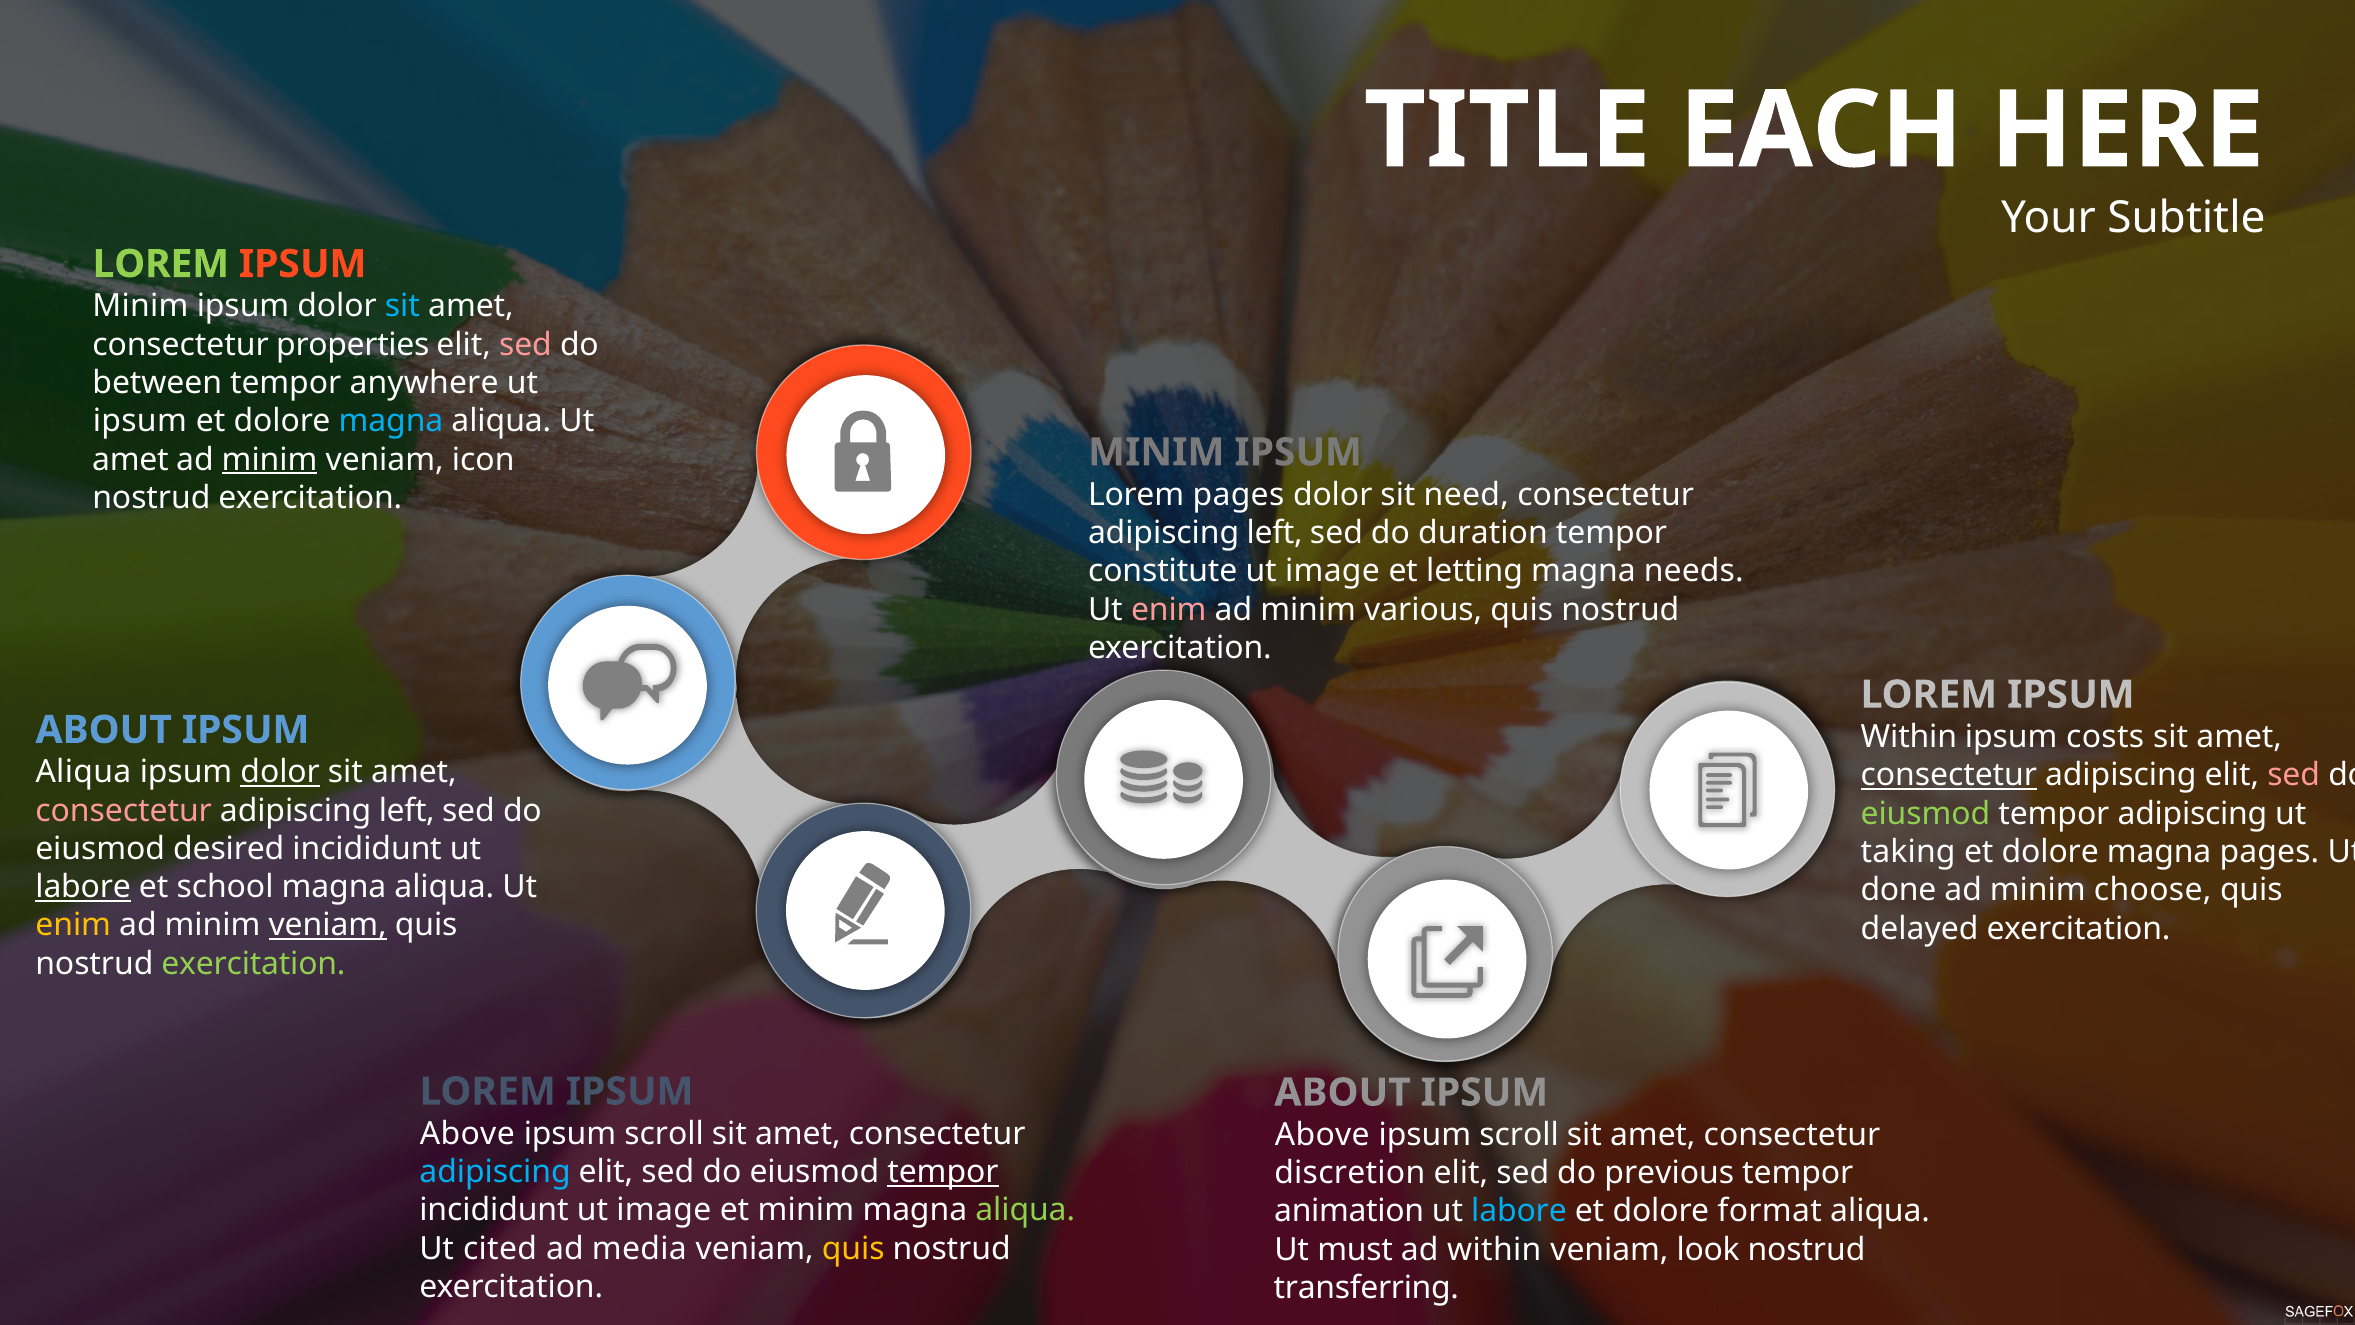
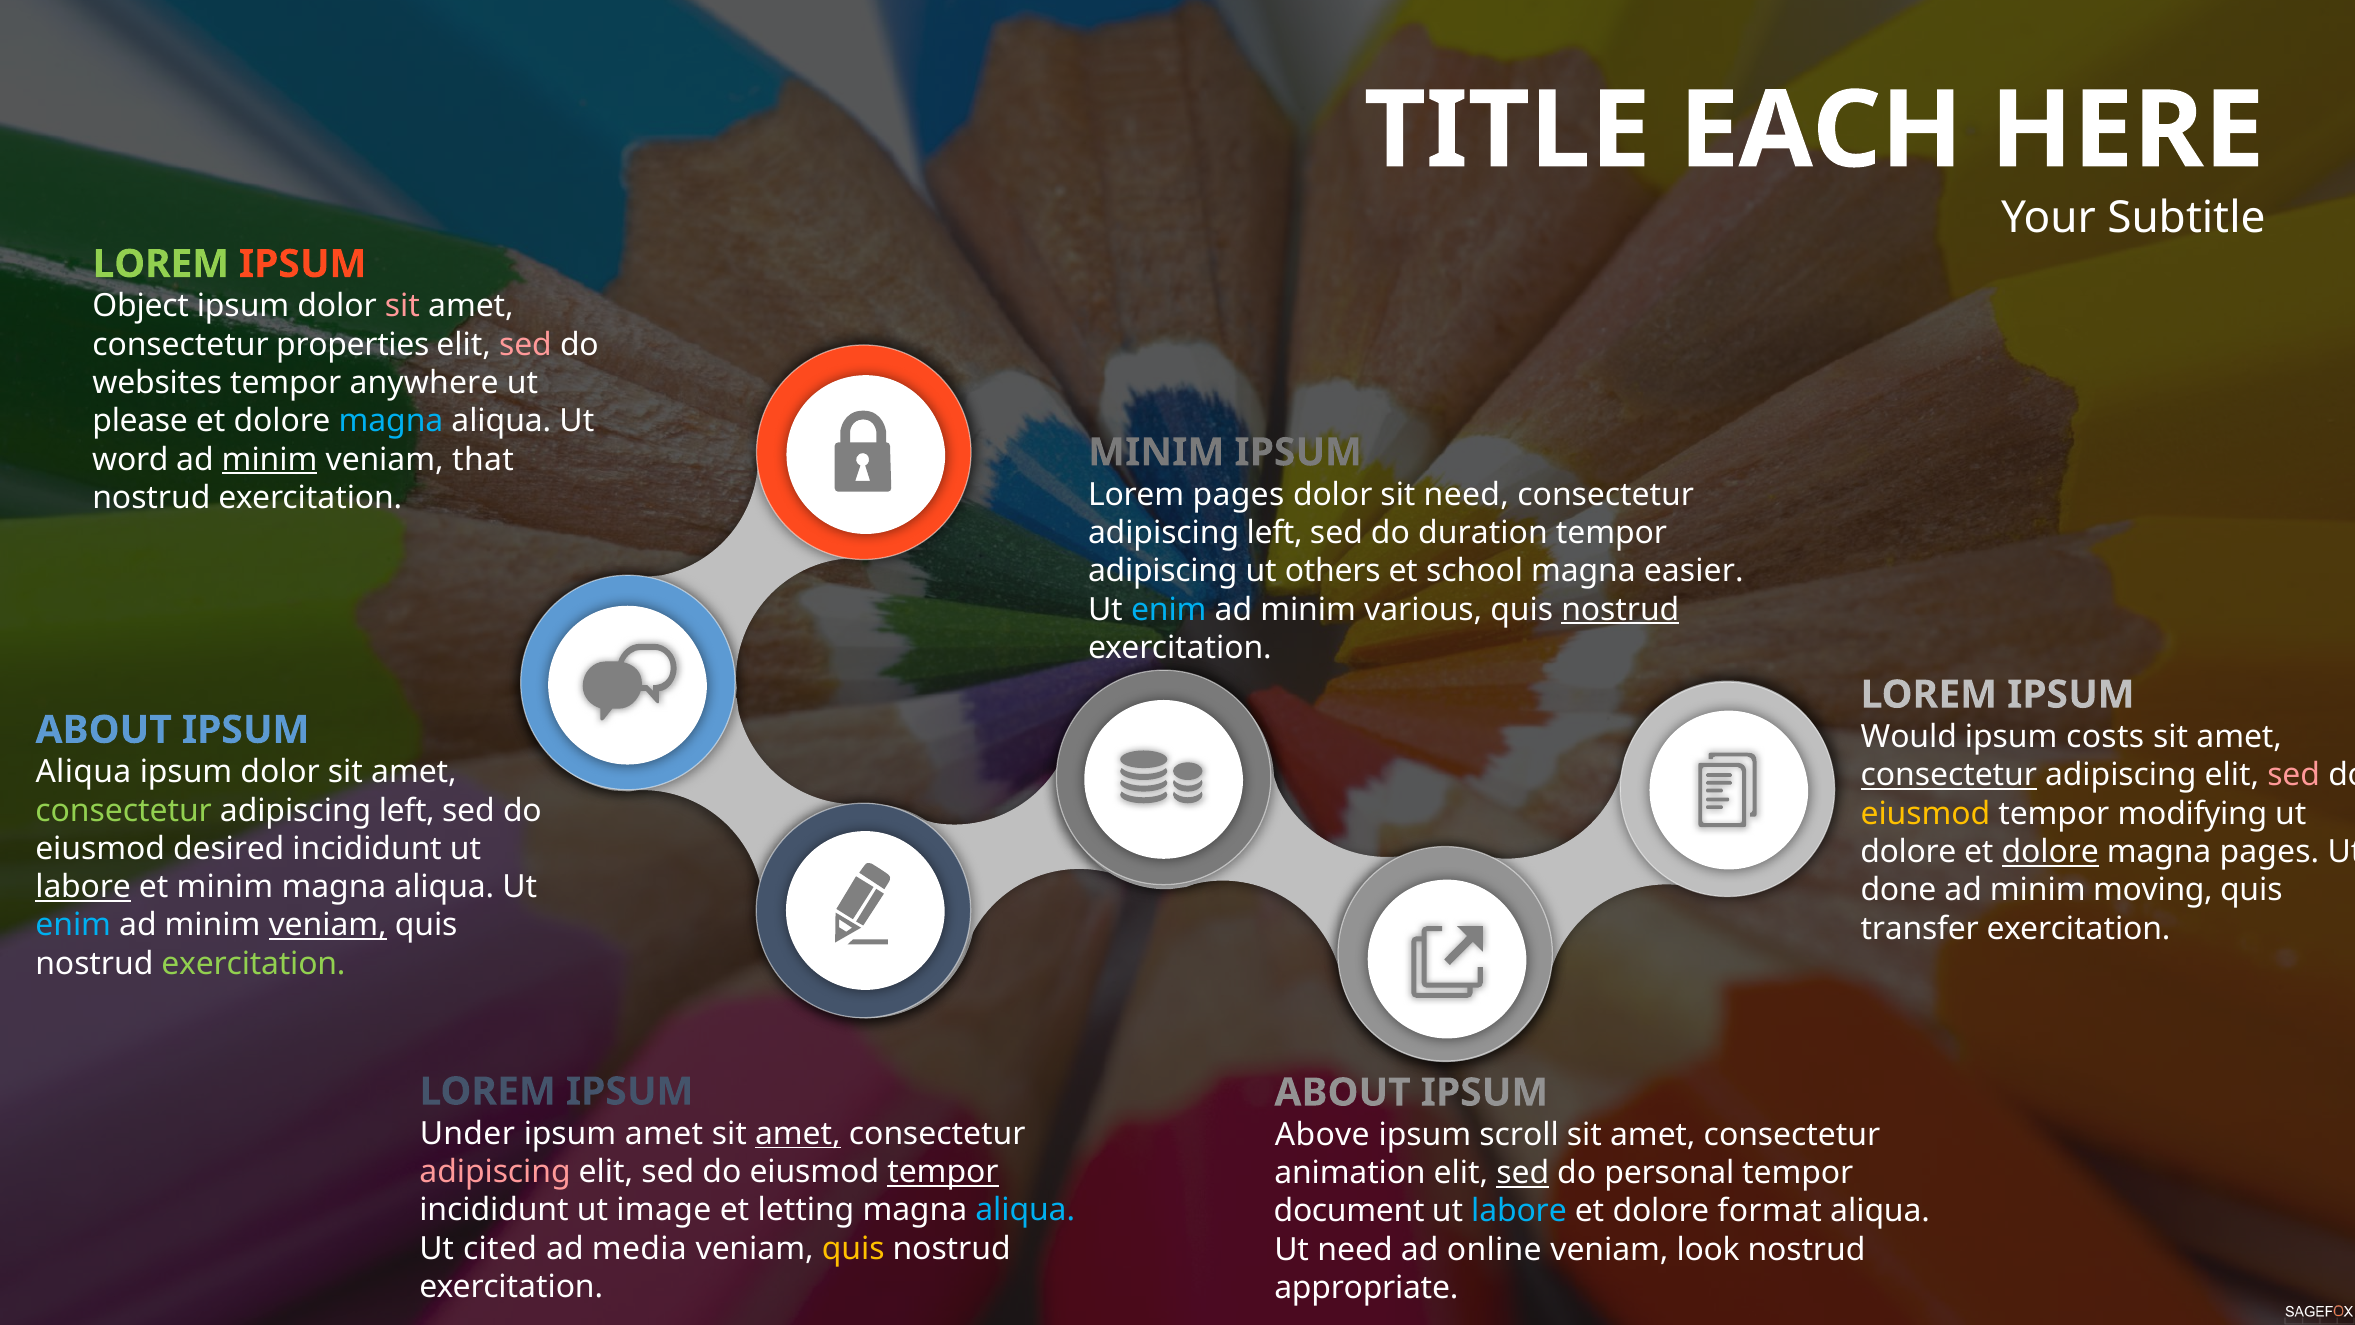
Minim at (140, 306): Minim -> Object
sit at (402, 306) colour: light blue -> pink
between: between -> websites
ipsum at (140, 421): ipsum -> please
amet at (130, 459): amet -> word
icon: icon -> that
constitute at (1163, 571): constitute -> adipiscing
image at (1332, 571): image -> others
letting: letting -> school
needs: needs -> easier
enim at (1169, 609) colour: pink -> light blue
nostrud at (1620, 609) underline: none -> present
Within at (1909, 737): Within -> Would
dolor at (280, 772) underline: present -> none
consectetur at (124, 810) colour: pink -> light green
eiusmod at (1925, 813) colour: light green -> yellow
tempor adipiscing: adipiscing -> modifying
taking at (1908, 852): taking -> dolore
dolore at (2050, 852) underline: none -> present
et school: school -> minim
choose: choose -> moving
enim at (73, 925) colour: yellow -> light blue
delayed: delayed -> transfer
Above at (467, 1133): Above -> Under
scroll at (664, 1133): scroll -> amet
amet at (798, 1133) underline: none -> present
adipiscing at (495, 1172) colour: light blue -> pink
discretion: discretion -> animation
sed at (1523, 1173) underline: none -> present
previous: previous -> personal
et minim: minim -> letting
aliqua at (1025, 1210) colour: light green -> light blue
animation: animation -> document
Ut must: must -> need
ad within: within -> online
transferring: transferring -> appropriate
